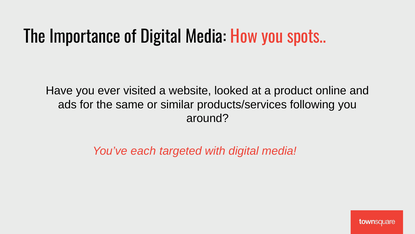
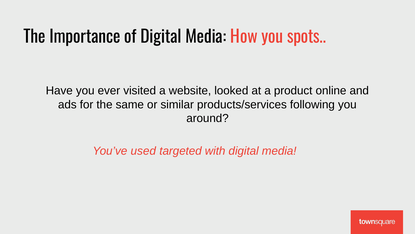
each: each -> used
